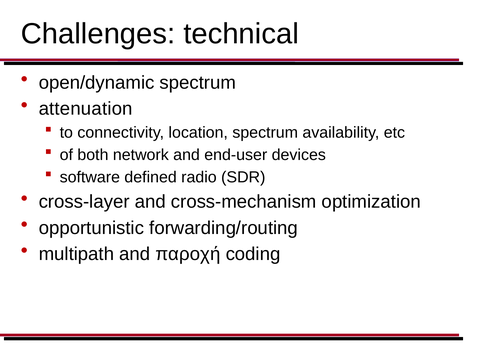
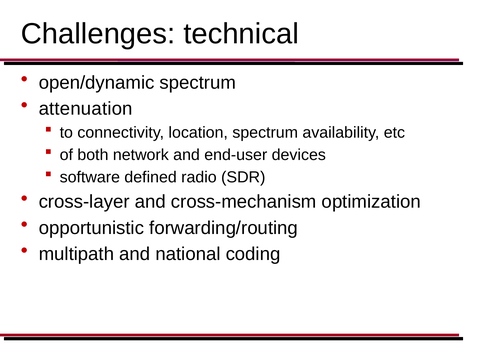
παροχή: παροχή -> national
